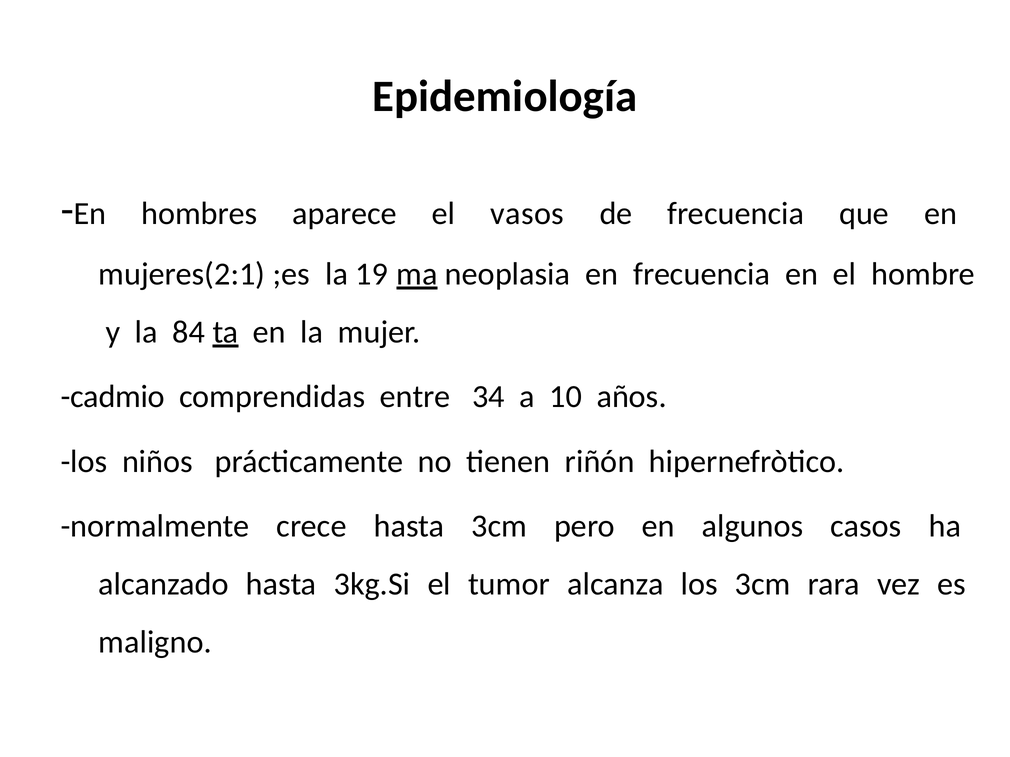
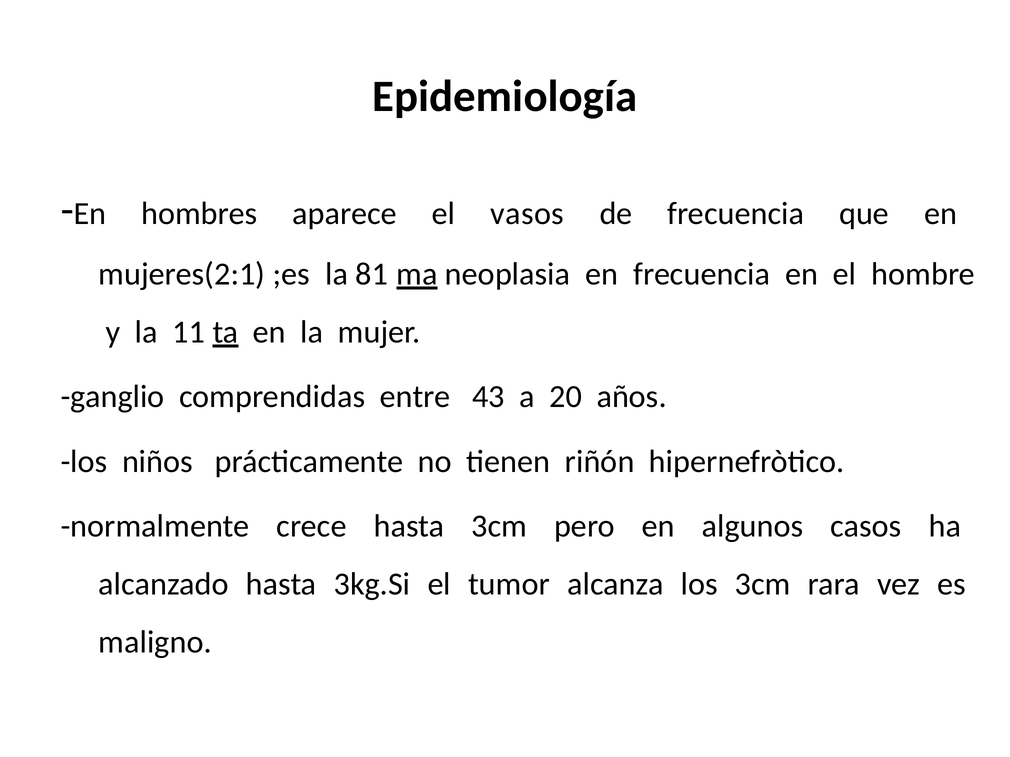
19: 19 -> 81
84: 84 -> 11
cadmio: cadmio -> ganglio
34: 34 -> 43
10: 10 -> 20
